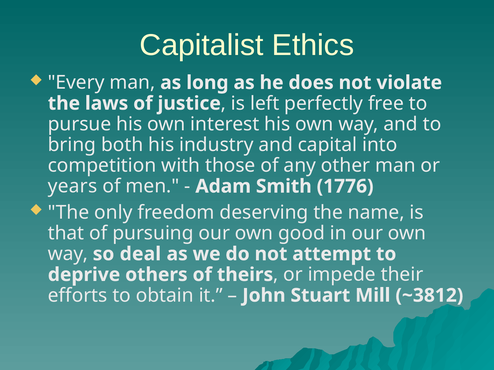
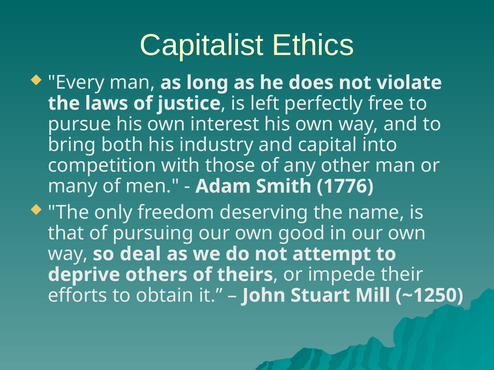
years: years -> many
~3812: ~3812 -> ~1250
